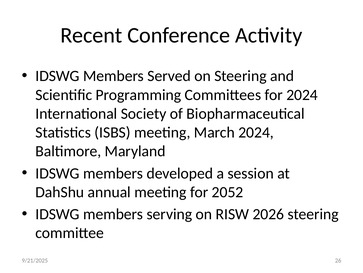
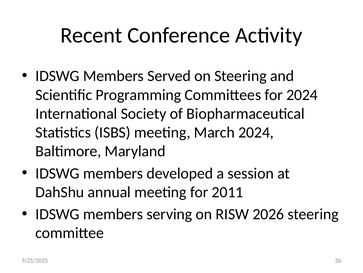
2052: 2052 -> 2011
